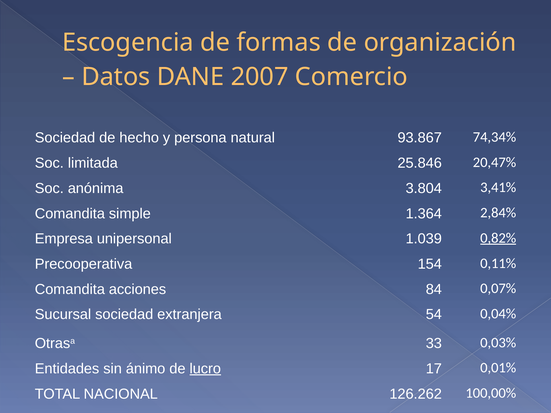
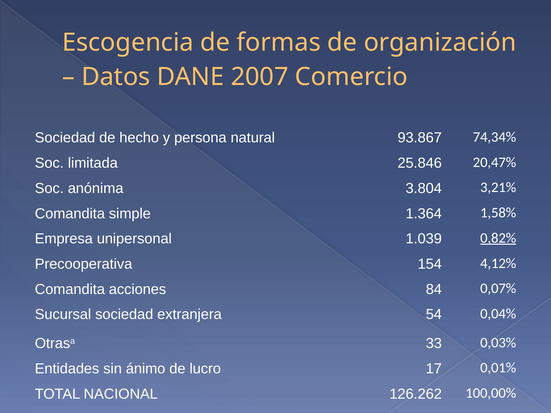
3,41%: 3,41% -> 3,21%
2,84%: 2,84% -> 1,58%
0,11%: 0,11% -> 4,12%
lucro underline: present -> none
